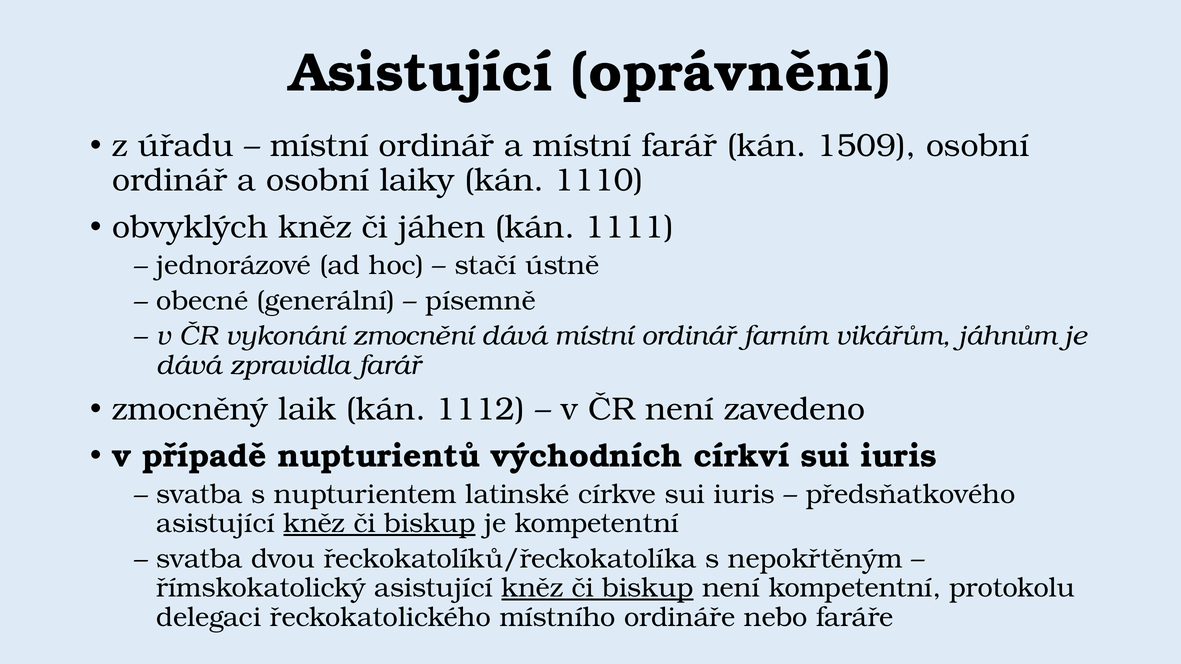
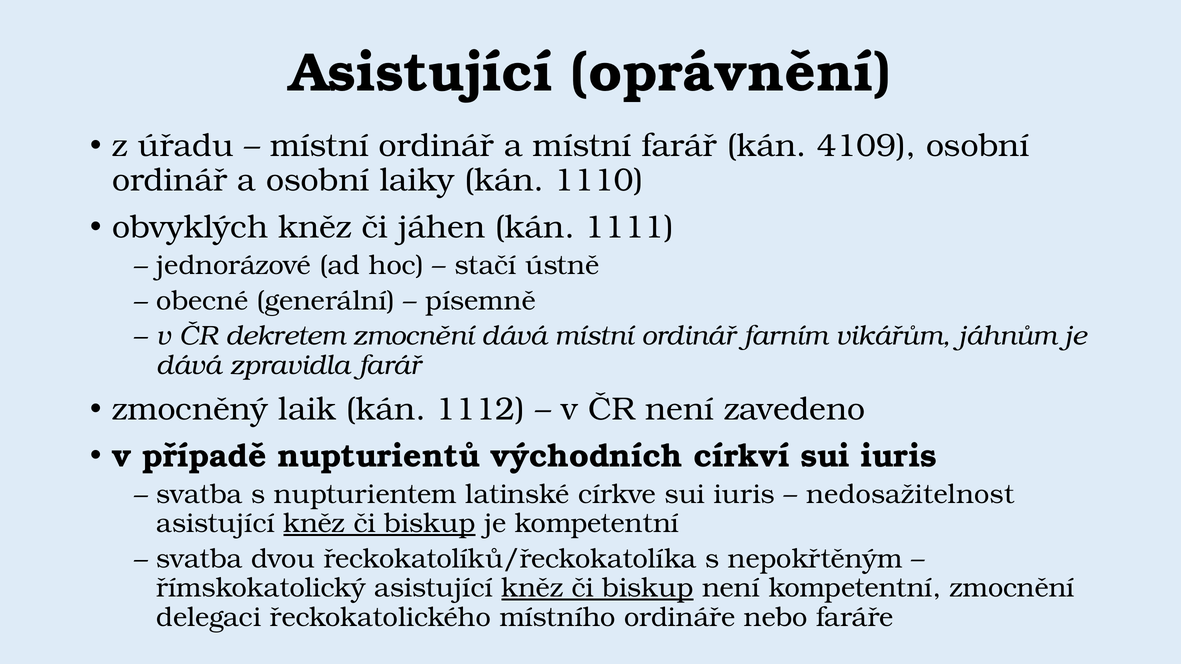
1509: 1509 -> 4109
vykonání: vykonání -> dekretem
předsňatkového: předsňatkového -> nedosažitelnost
kompetentní protokolu: protokolu -> zmocnění
